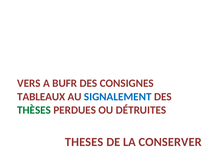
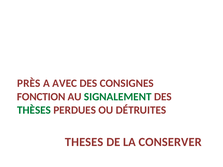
VERS: VERS -> PRÈS
BUFR: BUFR -> AVEC
TABLEAUX: TABLEAUX -> FONCTION
SIGNALEMENT colour: blue -> green
